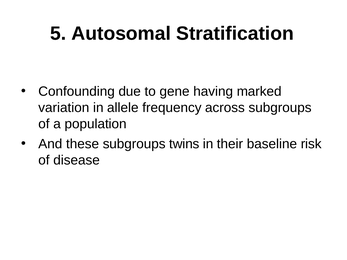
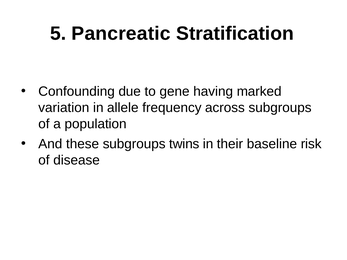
Autosomal: Autosomal -> Pancreatic
